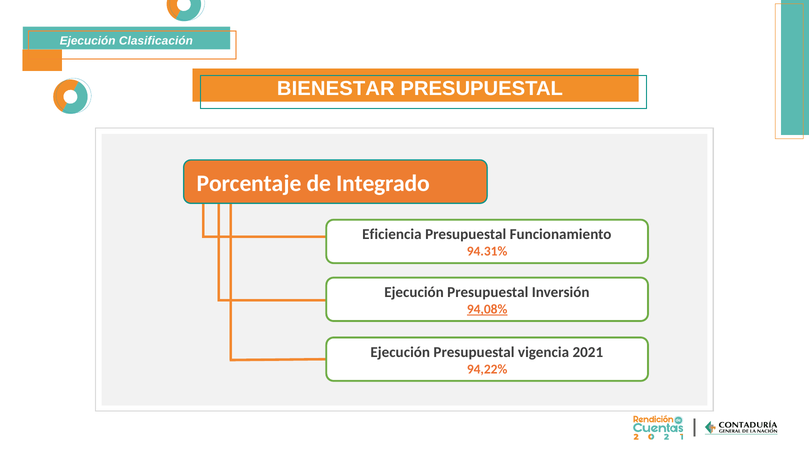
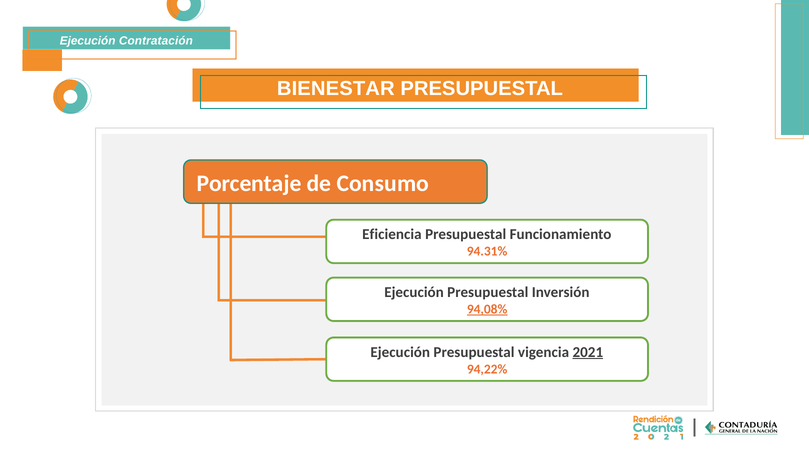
Clasificación: Clasificación -> Contratación
Integrado: Integrado -> Consumo
2021 underline: none -> present
